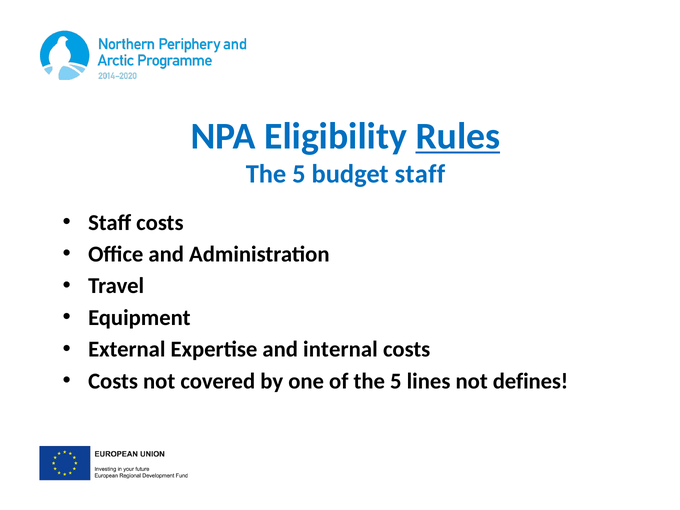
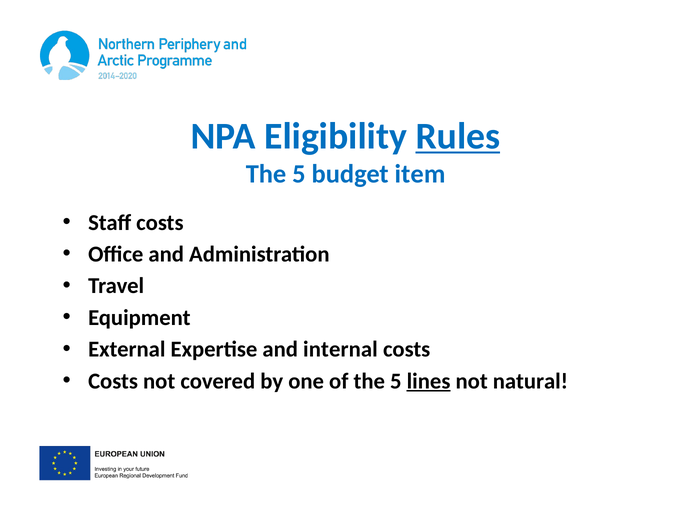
budget staff: staff -> item
lines underline: none -> present
defines: defines -> natural
